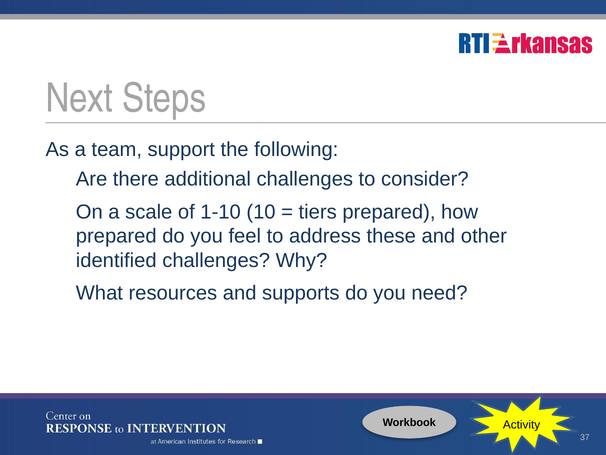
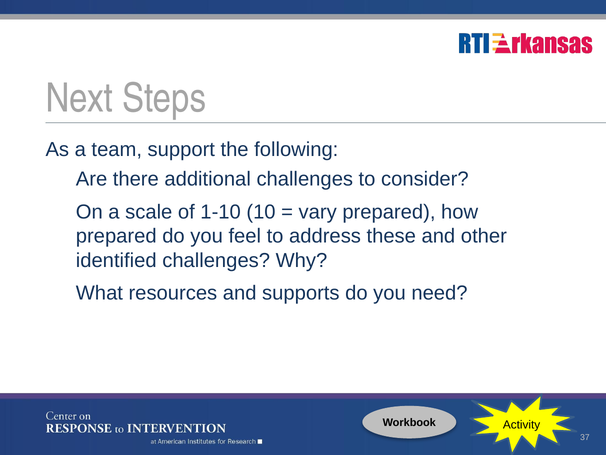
tiers: tiers -> vary
